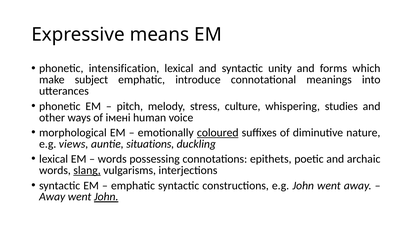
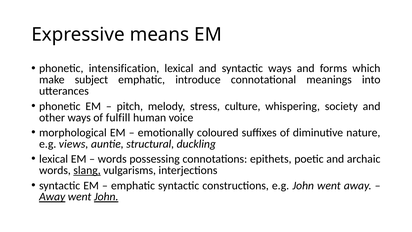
syntactic unity: unity -> ways
studies: studies -> society
імені: імені -> fulfill
coloured underline: present -> none
situations: situations -> structural
Away at (52, 197) underline: none -> present
